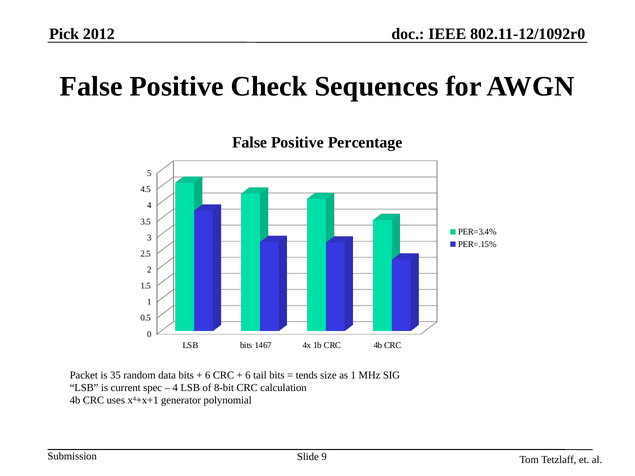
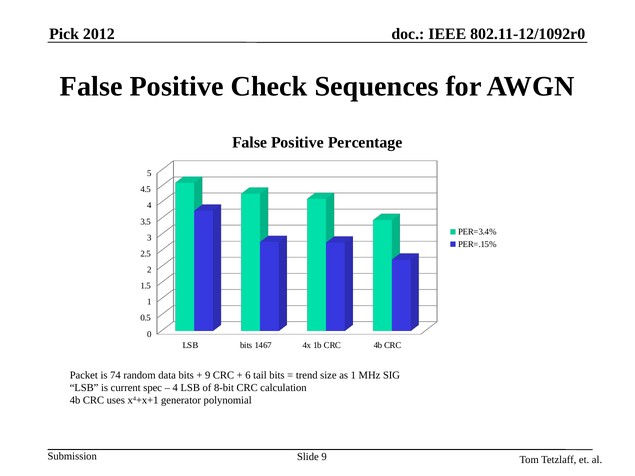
35: 35 -> 74
6 at (208, 375): 6 -> 9
tends: tends -> trend
